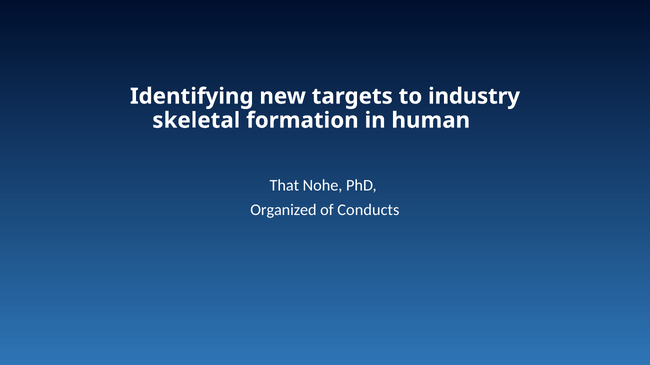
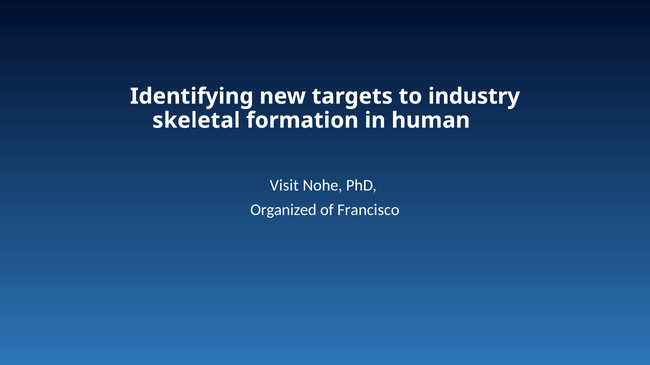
That: That -> Visit
Conducts: Conducts -> Francisco
